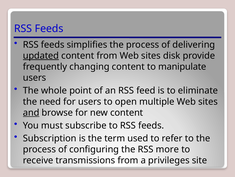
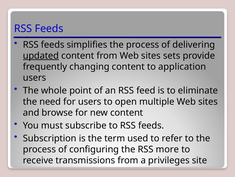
disk: disk -> sets
manipulate: manipulate -> application
and underline: present -> none
